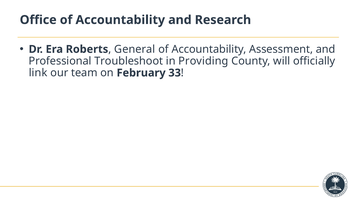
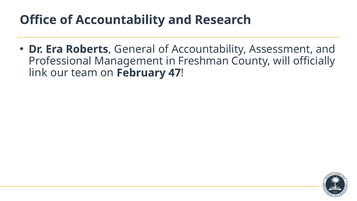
Troubleshoot: Troubleshoot -> Management
Providing: Providing -> Freshman
33: 33 -> 47
